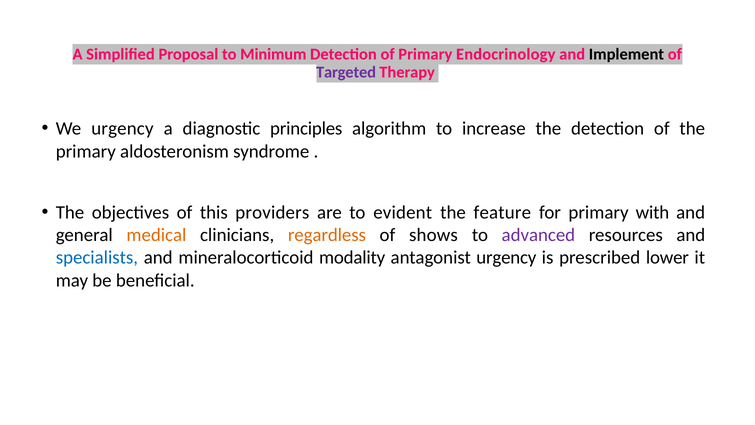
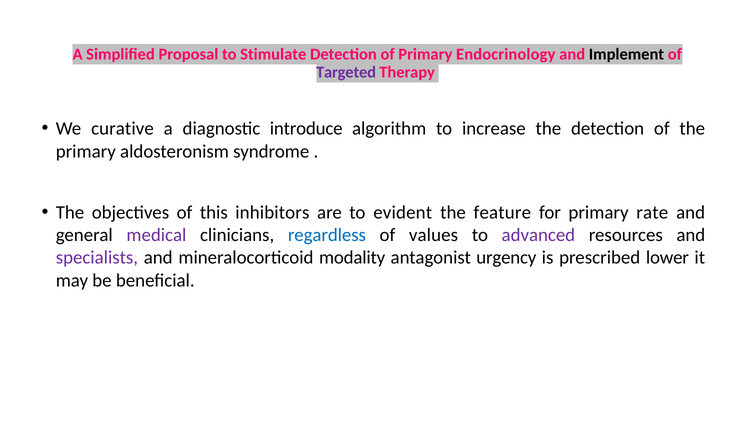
Minimum: Minimum -> Stimulate
We urgency: urgency -> curative
principles: principles -> introduce
providers: providers -> inhibitors
with: with -> rate
medical colour: orange -> purple
regardless colour: orange -> blue
shows: shows -> values
specialists colour: blue -> purple
